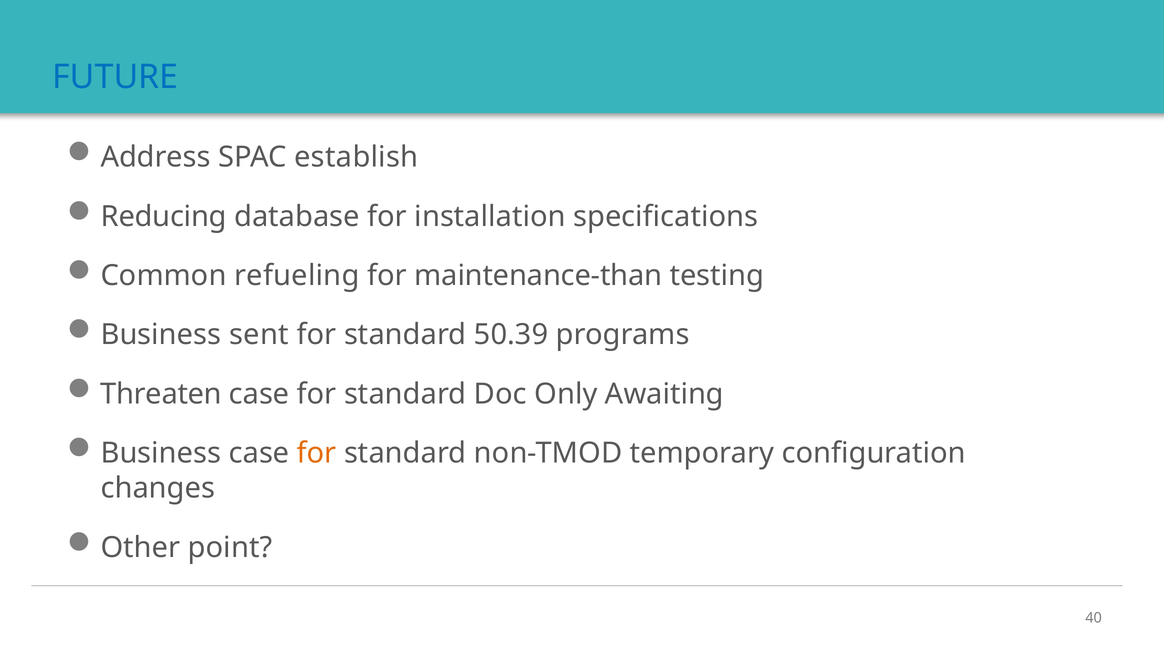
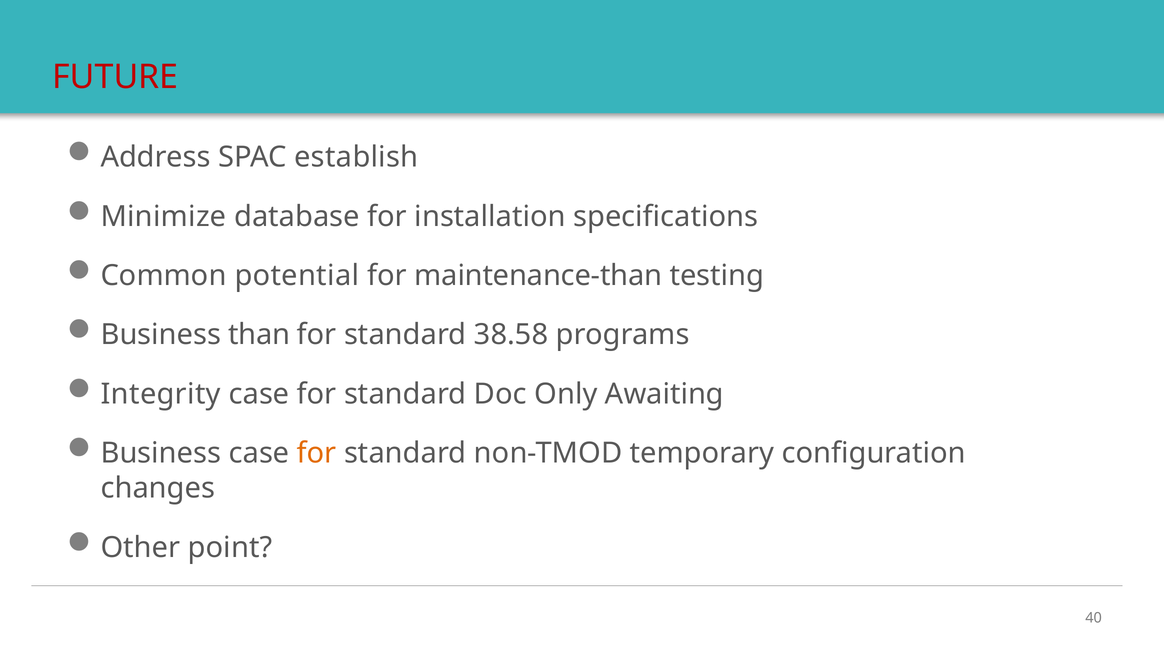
FUTURE colour: blue -> red
Reducing: Reducing -> Minimize
refueling: refueling -> potential
sent: sent -> than
50.39: 50.39 -> 38.58
Threaten: Threaten -> Integrity
